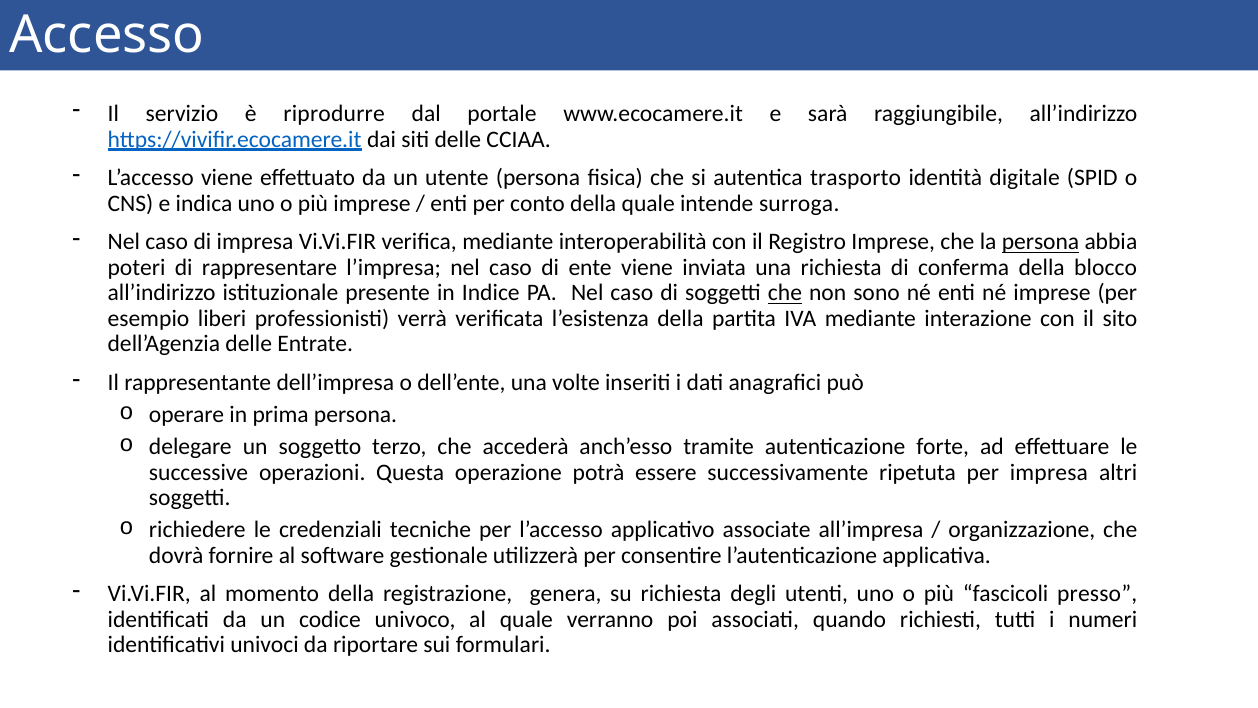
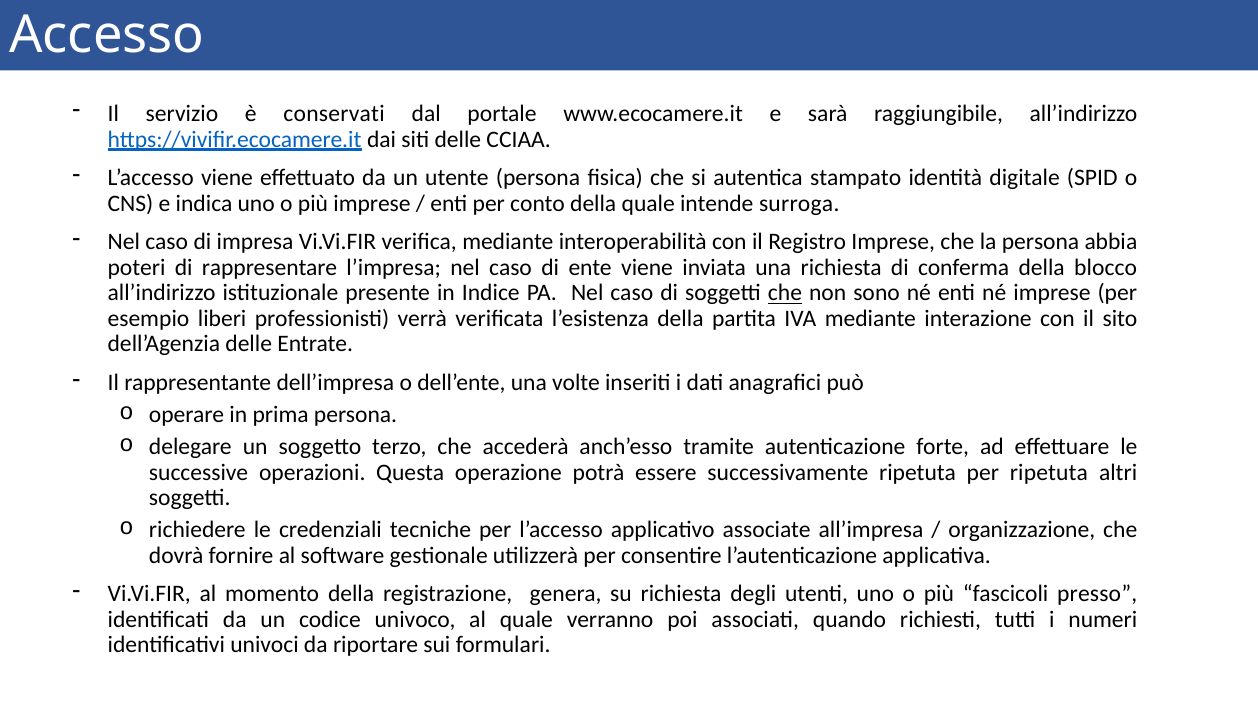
riprodurre: riprodurre -> conservati
trasporto: trasporto -> stampato
persona at (1041, 242) underline: present -> none
per impresa: impresa -> ripetuta
